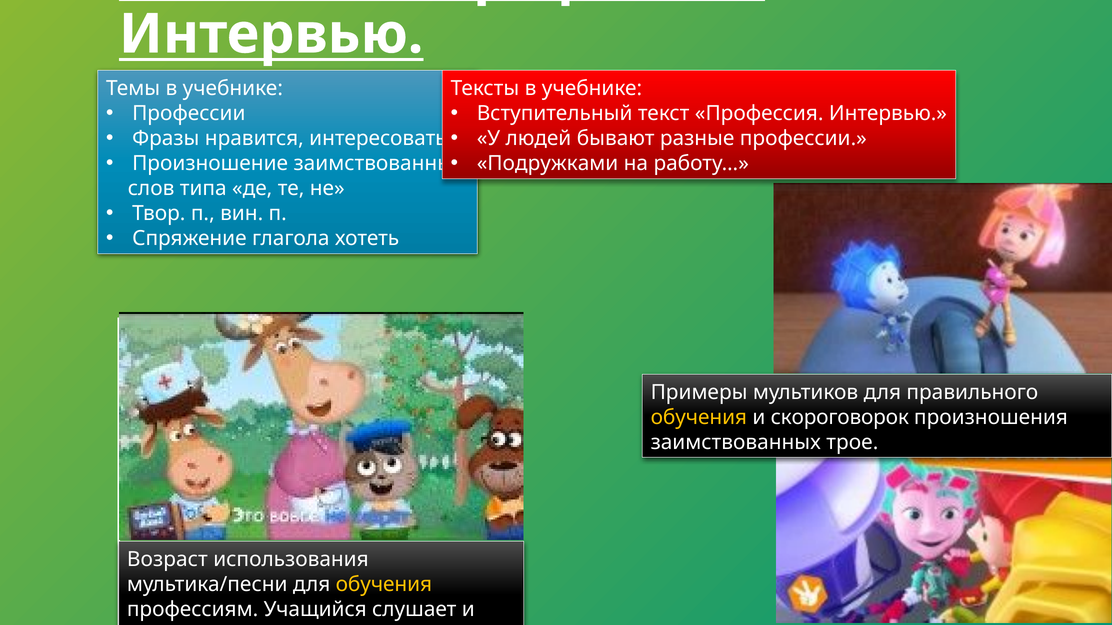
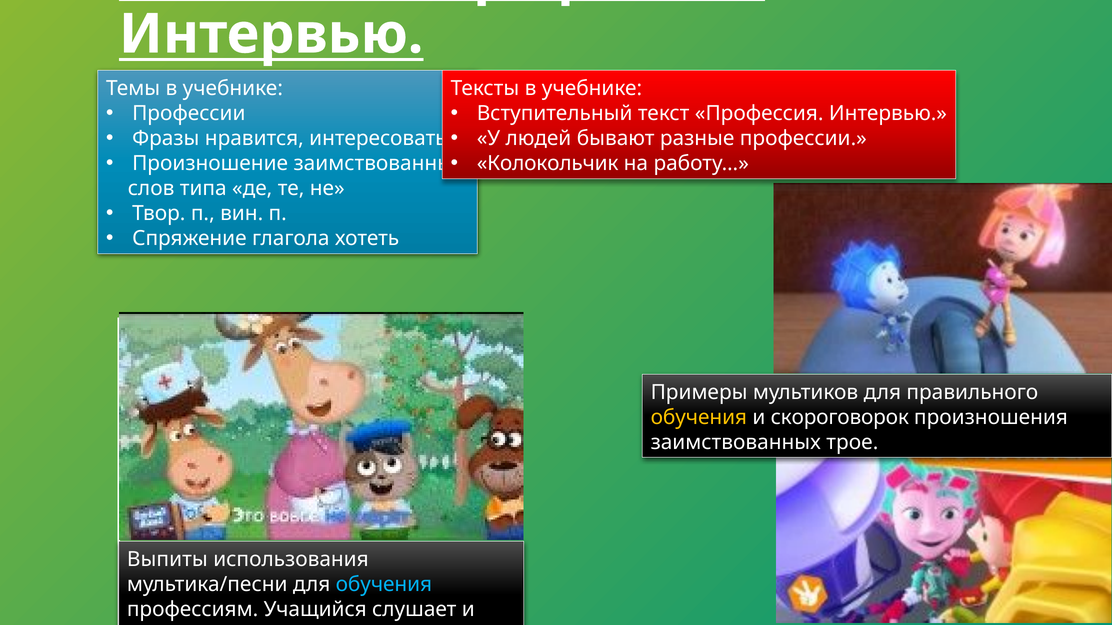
Подружками: Подружками -> Колокольчик
Возраст: Возраст -> Выпиты
обучения at (384, 585) colour: yellow -> light blue
